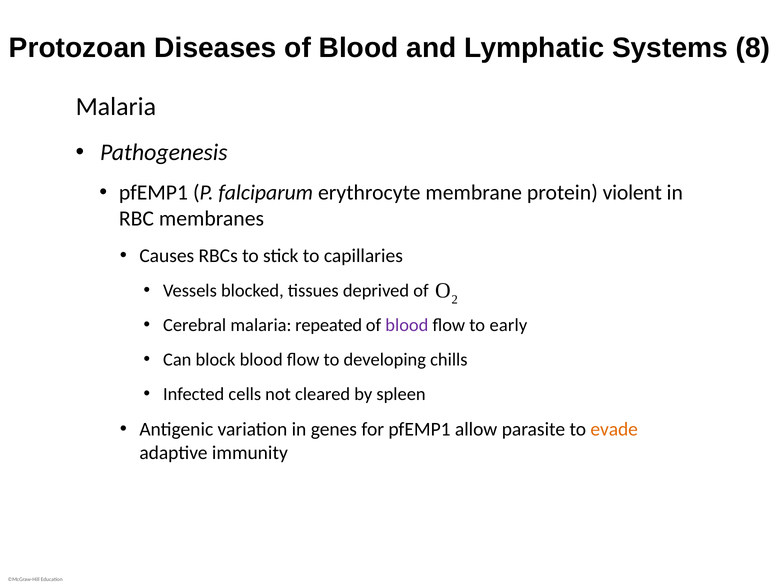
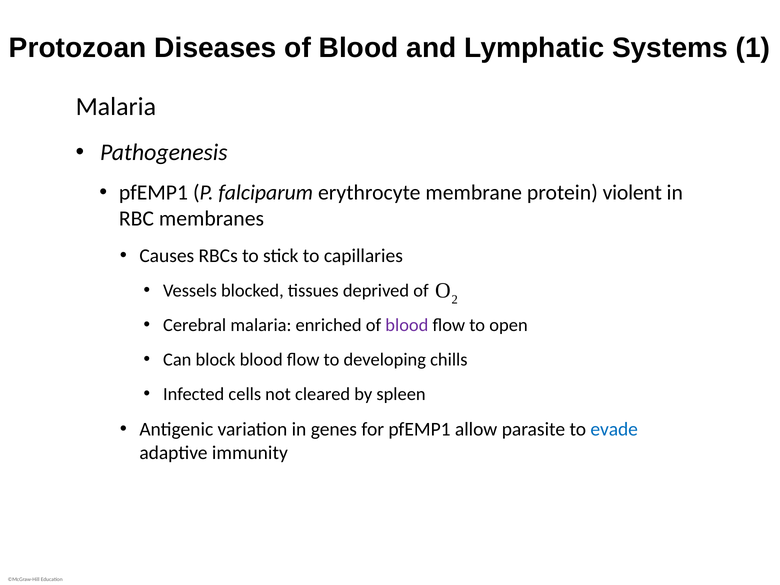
8: 8 -> 1
repeated: repeated -> enriched
early: early -> open
evade colour: orange -> blue
